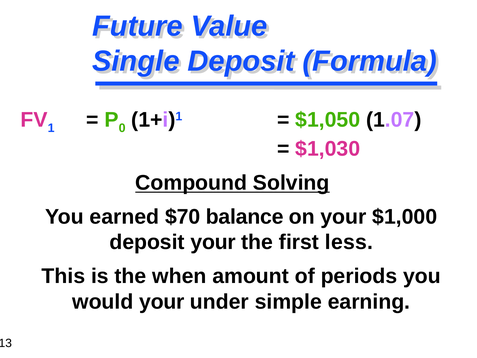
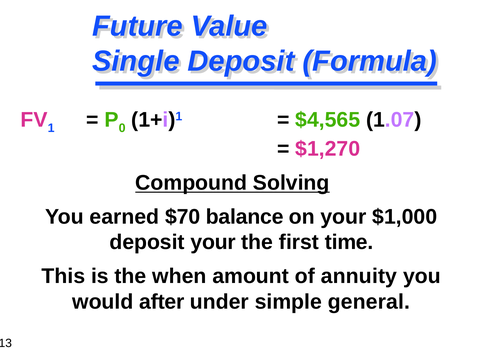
$1,050: $1,050 -> $4,565
$1,030: $1,030 -> $1,270
less: less -> time
periods: periods -> annuity
would your: your -> after
earning: earning -> general
